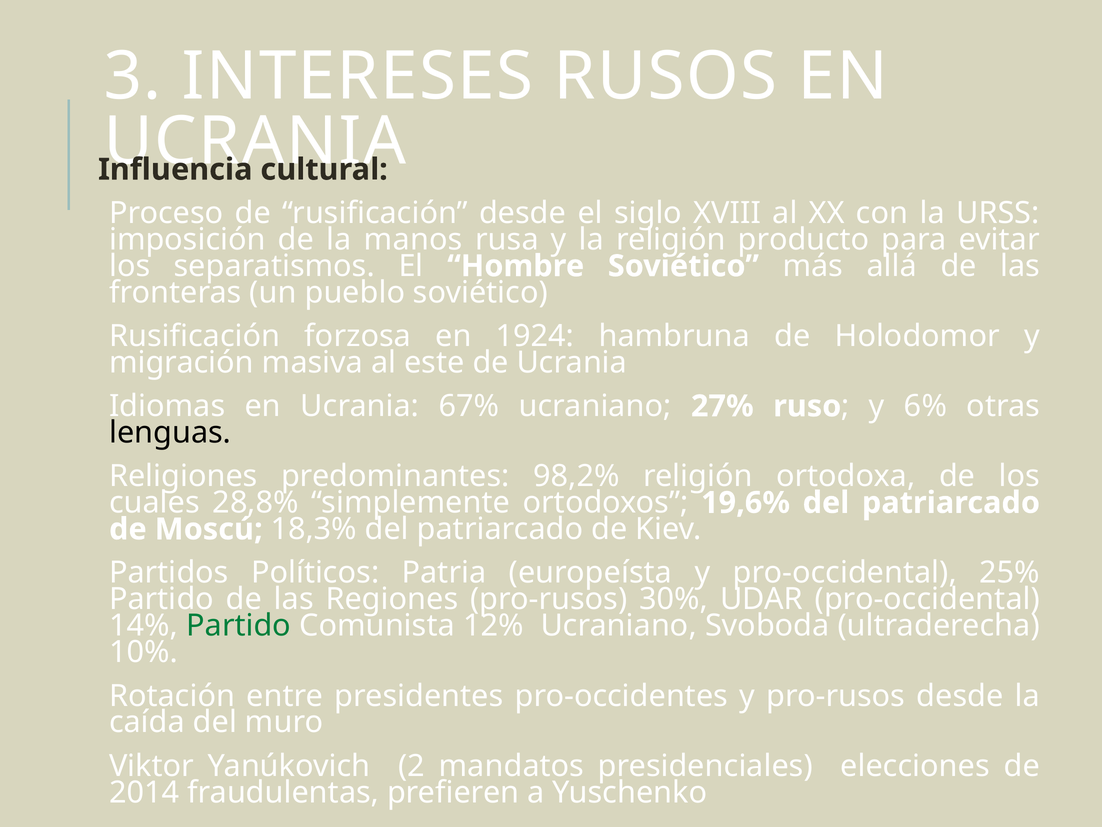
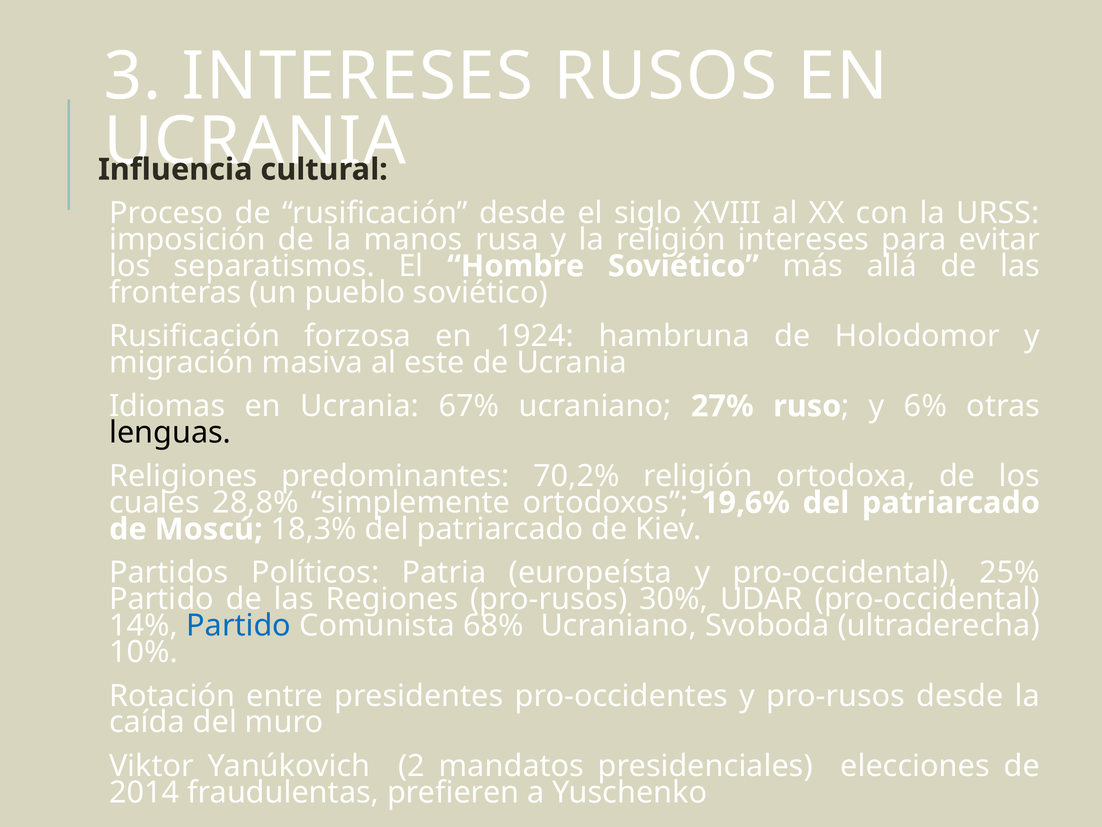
religión producto: producto -> intereses
98,2%: 98,2% -> 70,2%
Partido at (239, 625) colour: green -> blue
12%: 12% -> 68%
